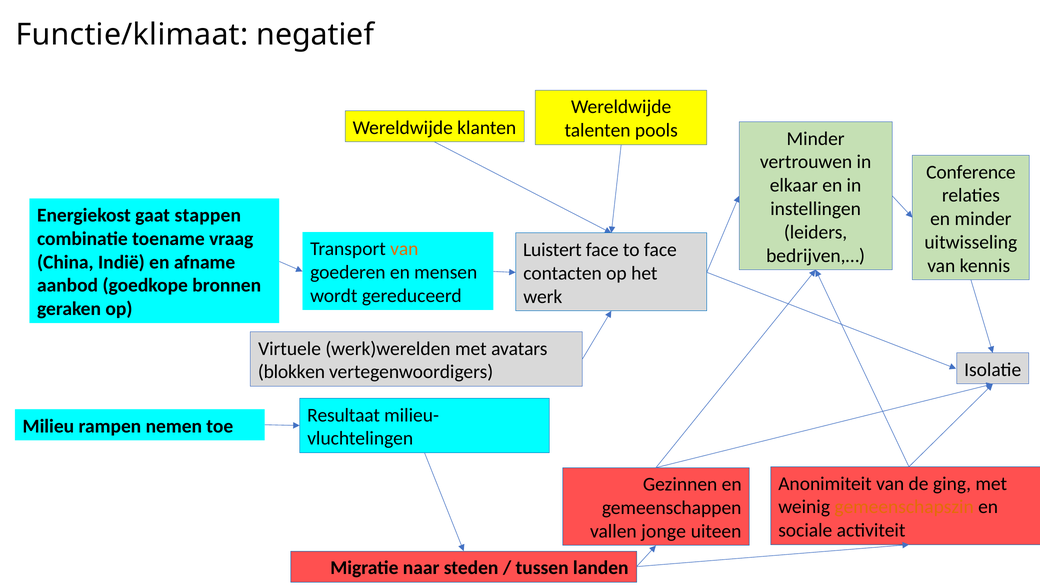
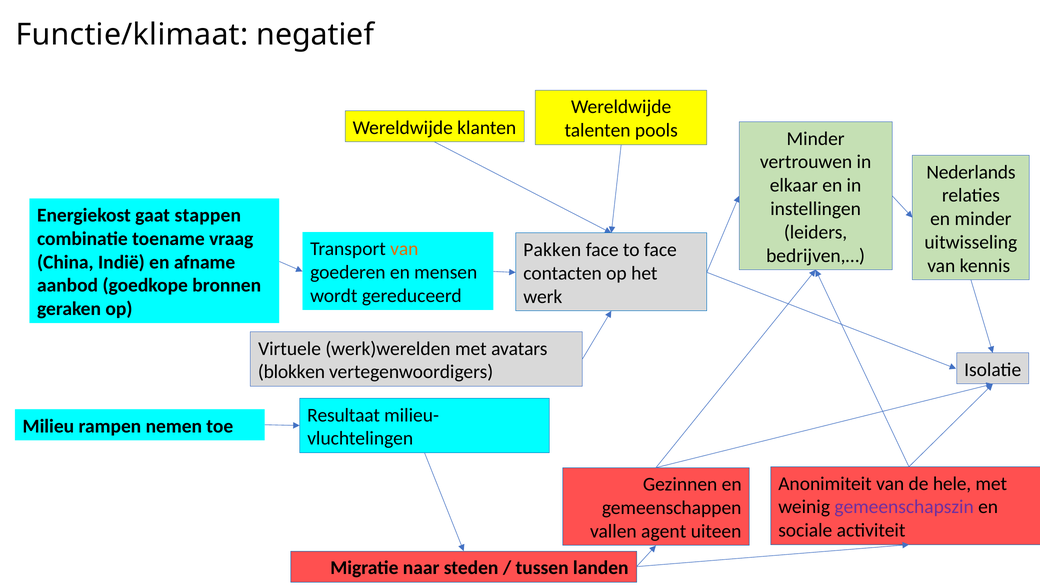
Conference: Conference -> Nederlands
Luistert: Luistert -> Pakken
ging: ging -> hele
gemeenschapszin colour: orange -> purple
jonge: jonge -> agent
